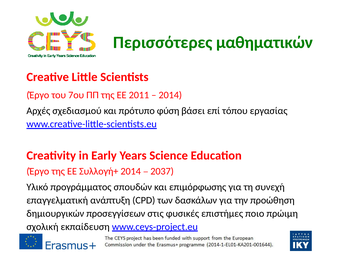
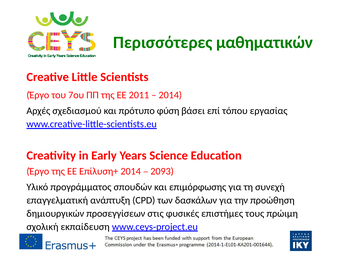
Συλλογή+: Συλλογή+ -> Επίλυση+
2037: 2037 -> 2093
ποιο: ποιο -> τους
